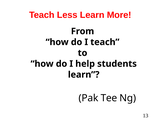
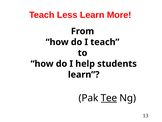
Tee underline: none -> present
